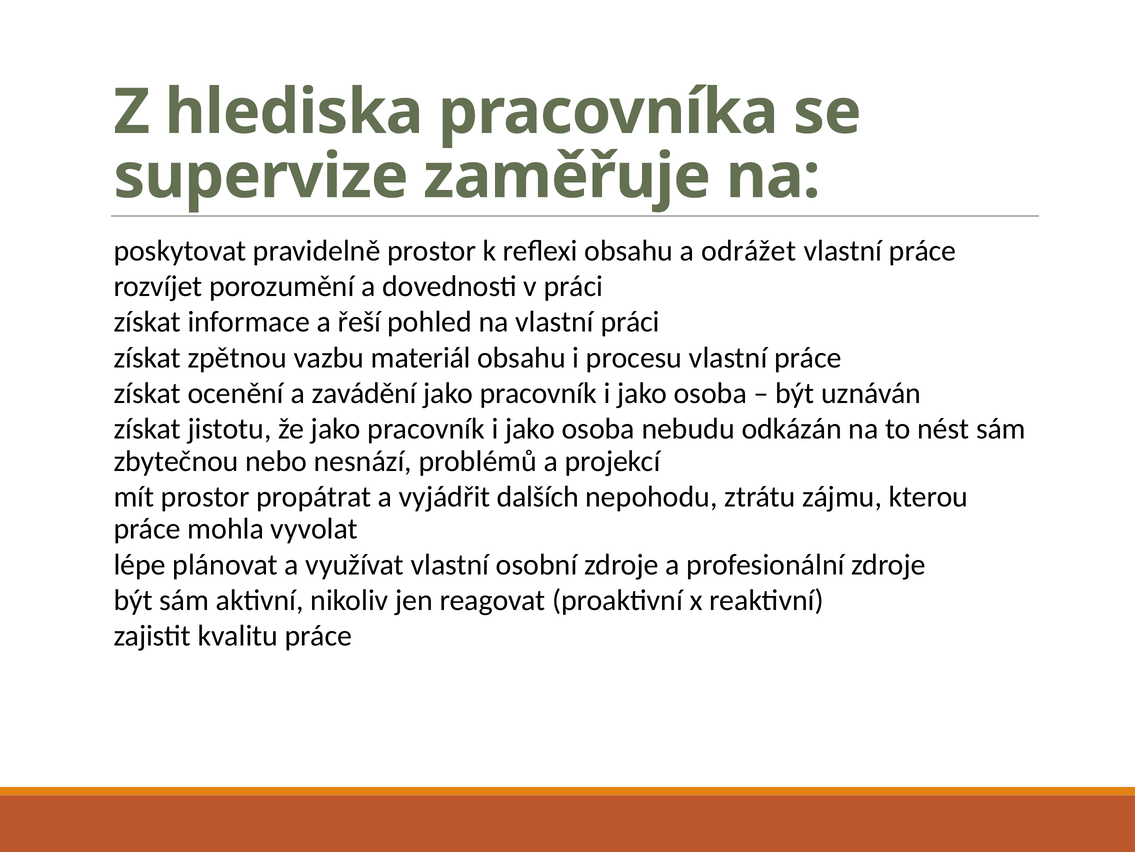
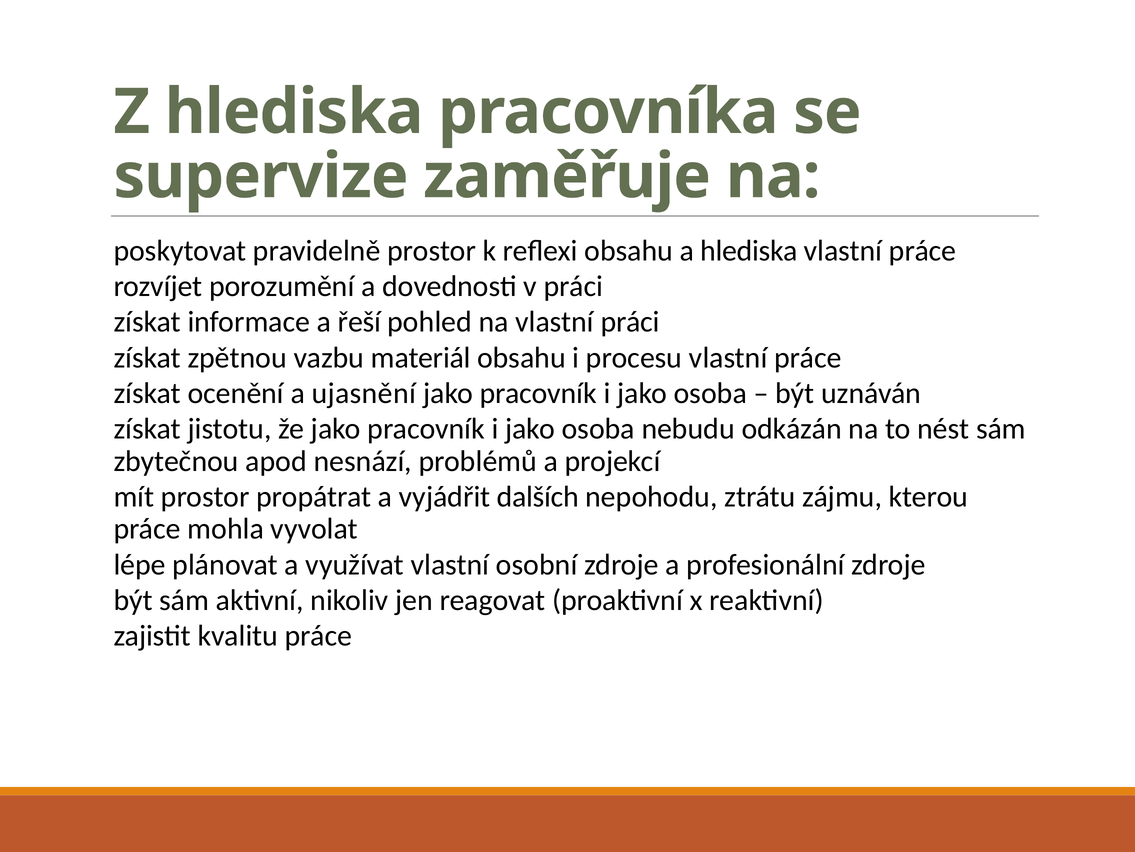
a odrážet: odrážet -> hlediska
zavádění: zavádění -> ujasnění
nebo: nebo -> apod
